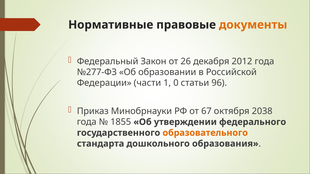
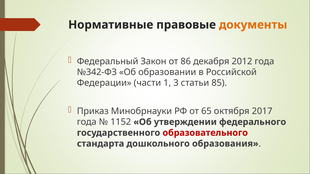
26: 26 -> 86
№277-ФЗ: №277-ФЗ -> №342-ФЗ
0: 0 -> 3
96: 96 -> 85
67: 67 -> 65
2038: 2038 -> 2017
1855: 1855 -> 1152
образовательного colour: orange -> red
